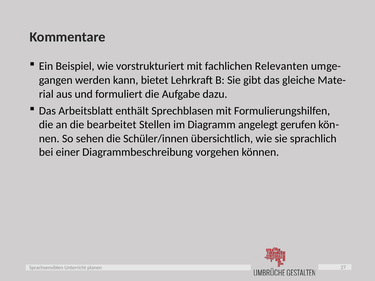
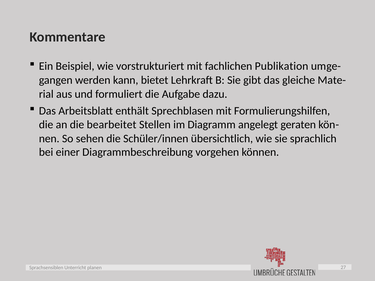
Relevanten: Relevanten -> Publikation
gerufen: gerufen -> geraten
